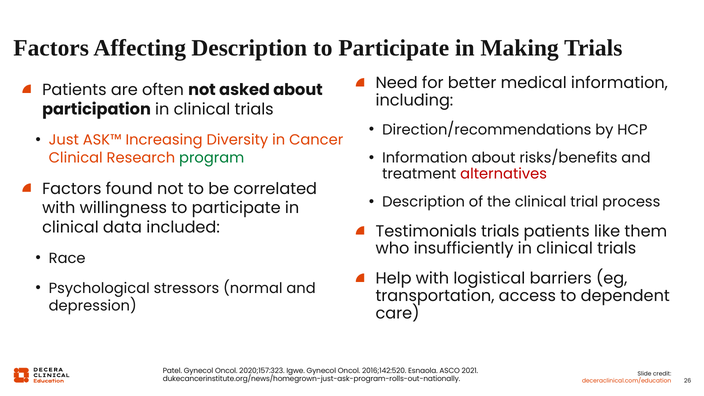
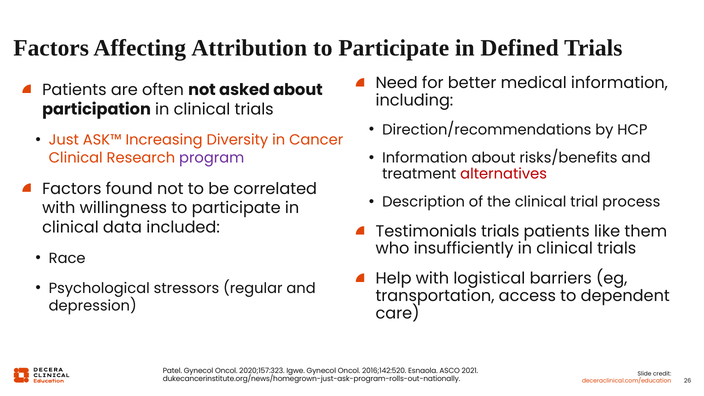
Affecting Description: Description -> Attribution
Making: Making -> Defined
program colour: green -> purple
normal: normal -> regular
